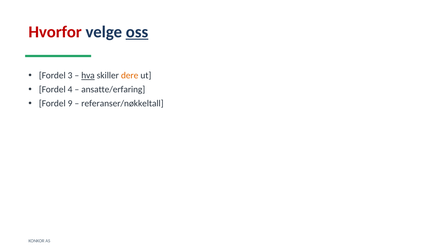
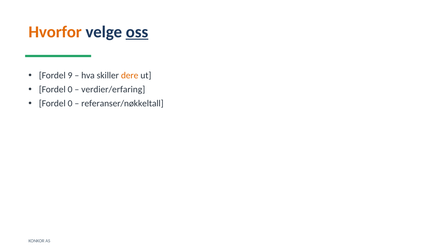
Hvorfor colour: red -> orange
3: 3 -> 9
hva underline: present -> none
4 at (70, 90): 4 -> 0
ansatte/erfaring: ansatte/erfaring -> verdier/erfaring
9 at (70, 104): 9 -> 0
